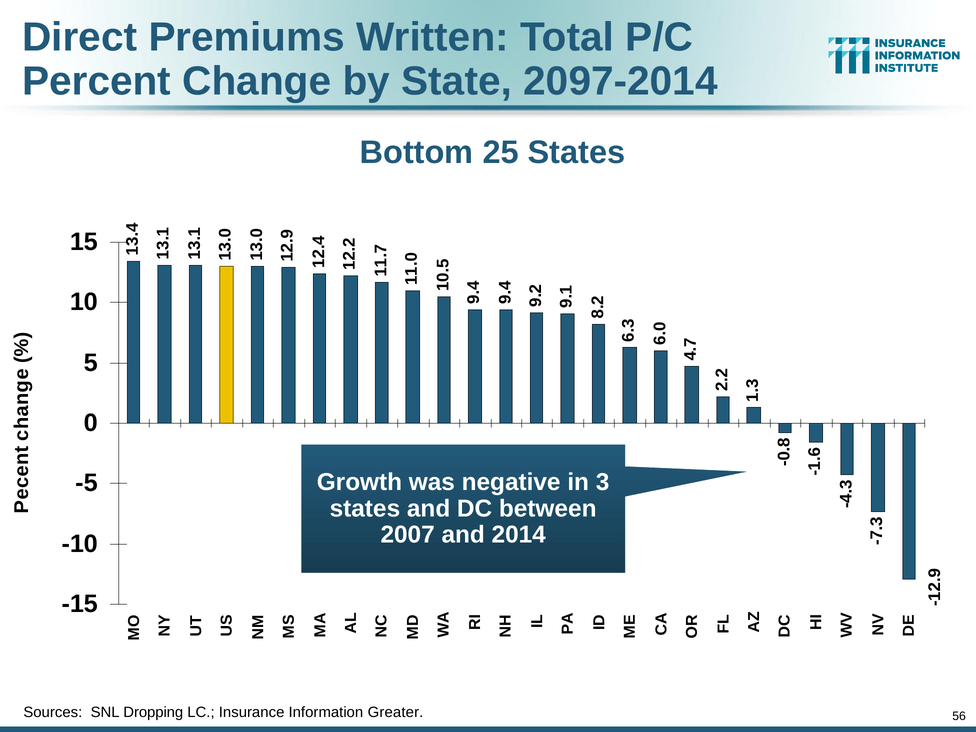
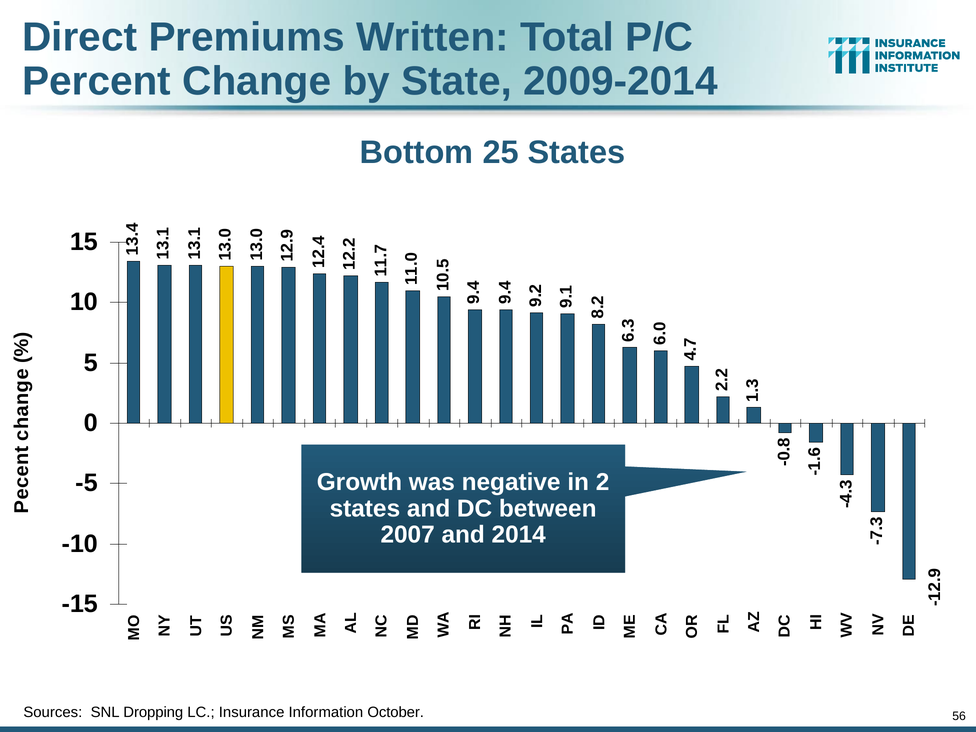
2097-2014: 2097-2014 -> 2009-2014
in 3: 3 -> 2
Greater: Greater -> October
